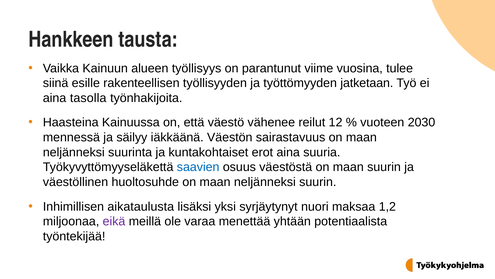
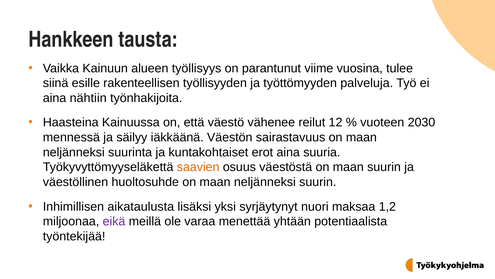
jatketaan: jatketaan -> palveluja
tasolla: tasolla -> nähtiin
saavien colour: blue -> orange
